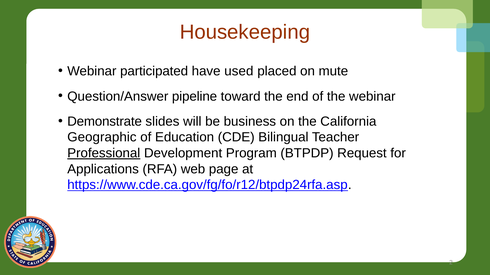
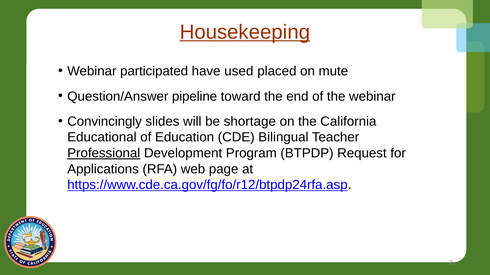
Housekeeping underline: none -> present
Demonstrate: Demonstrate -> Convincingly
business: business -> shortage
Geographic: Geographic -> Educational
